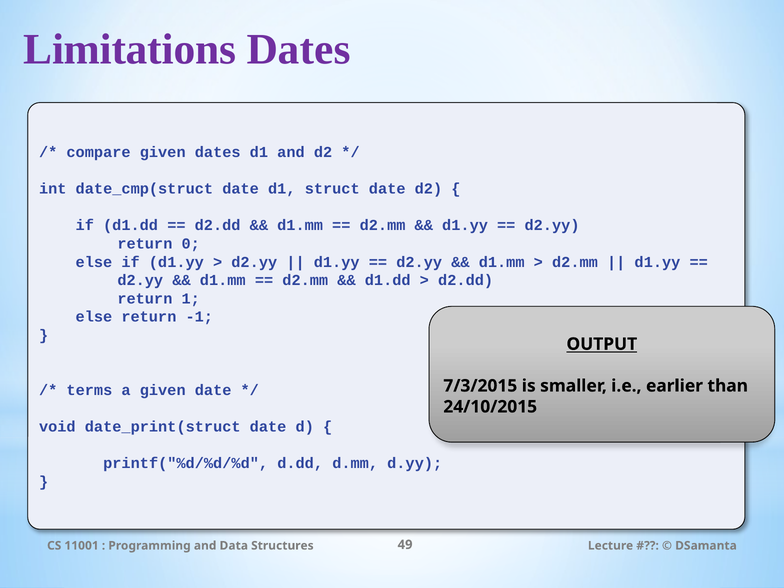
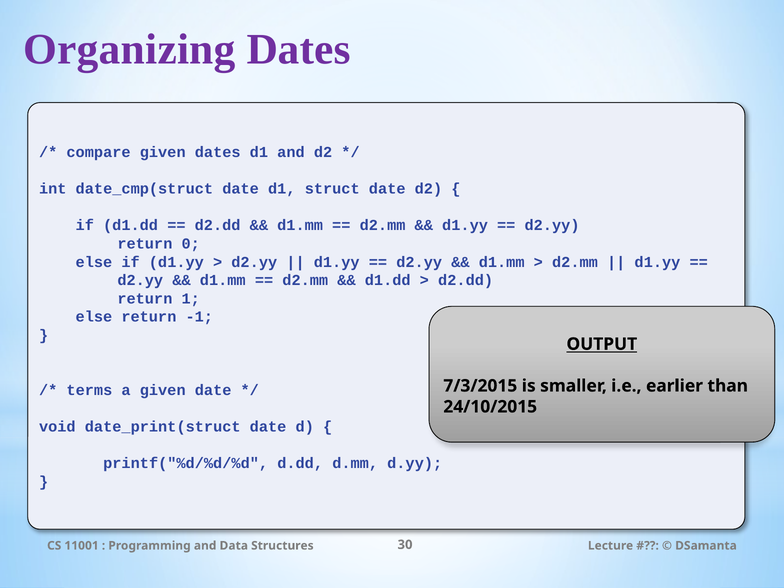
Limitations: Limitations -> Organizing
49: 49 -> 30
